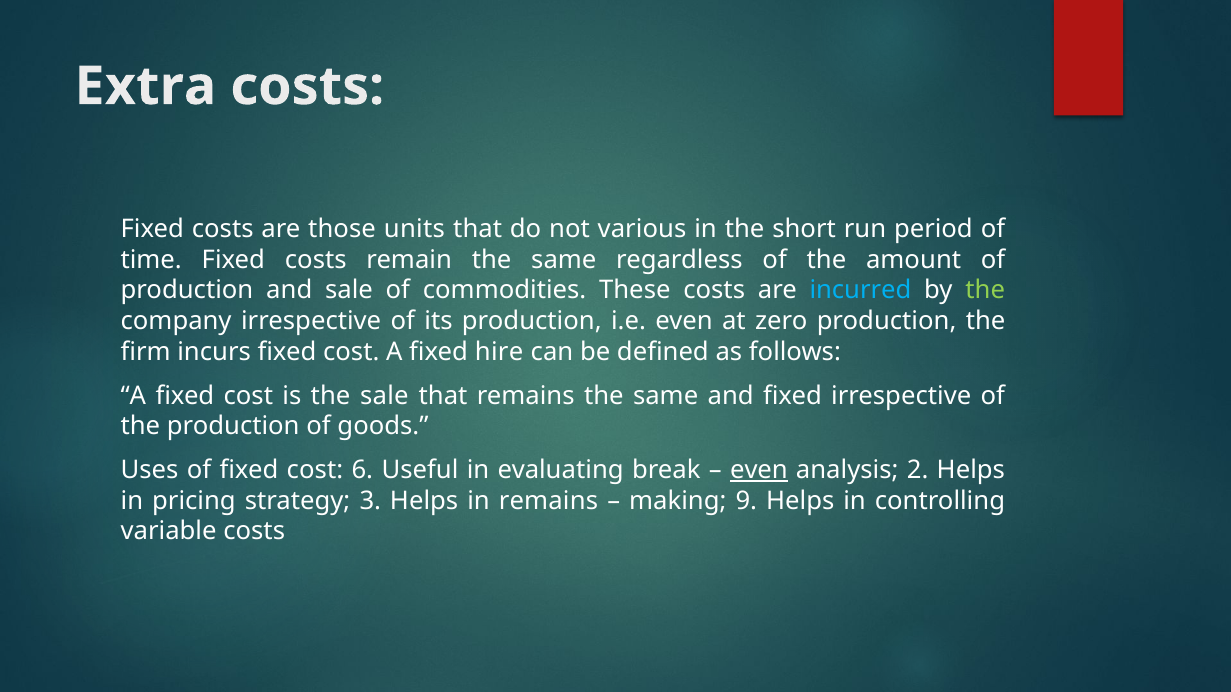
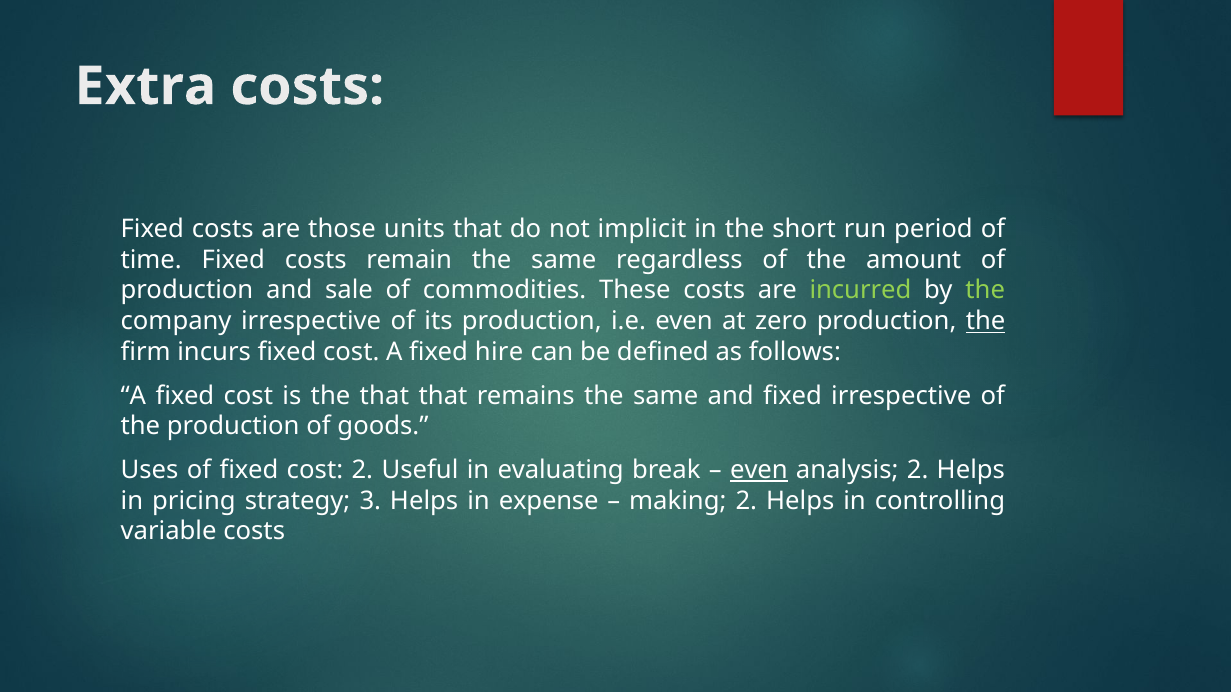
various: various -> implicit
incurred colour: light blue -> light green
the at (986, 321) underline: none -> present
the sale: sale -> that
cost 6: 6 -> 2
in remains: remains -> expense
making 9: 9 -> 2
